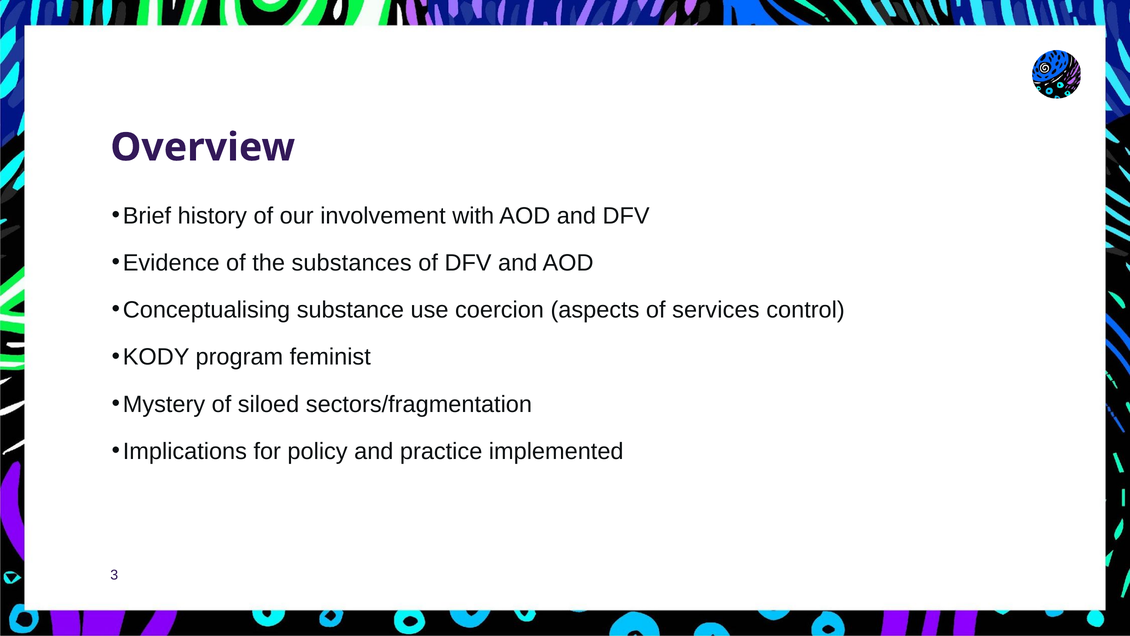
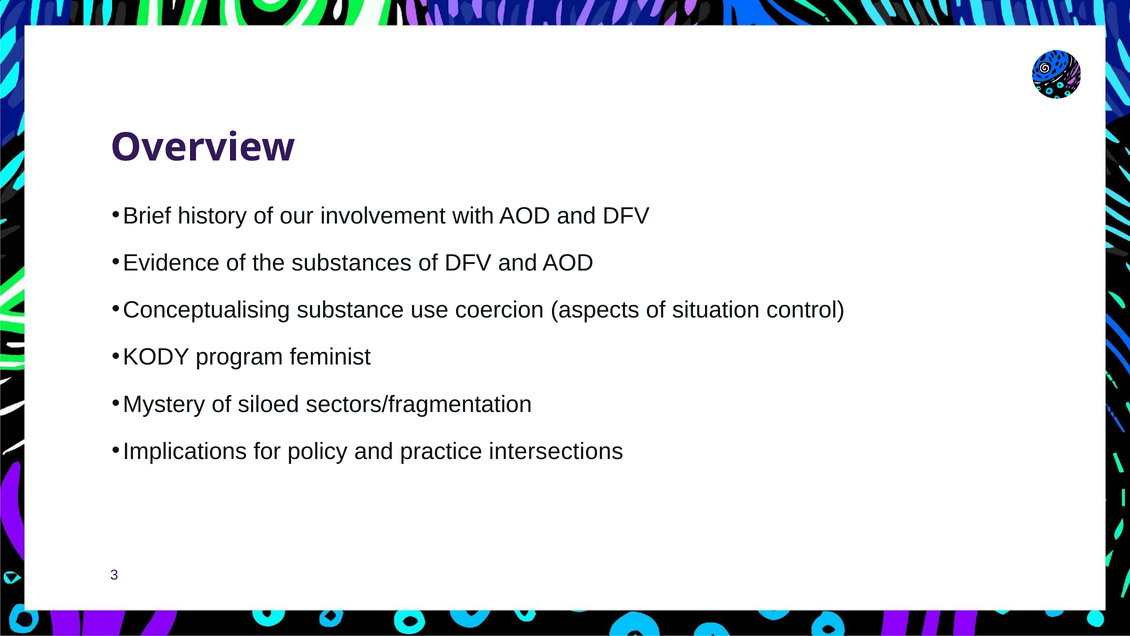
services: services -> situation
implemented: implemented -> intersections
